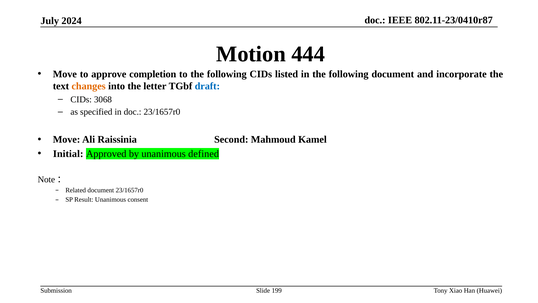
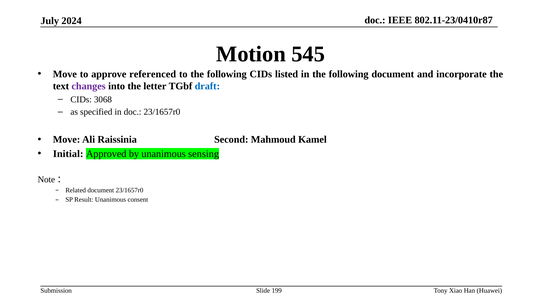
444: 444 -> 545
completion: completion -> referenced
changes colour: orange -> purple
defined: defined -> sensing
